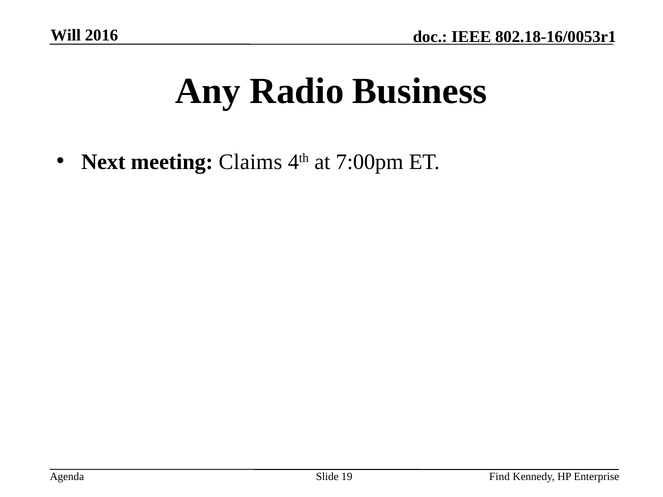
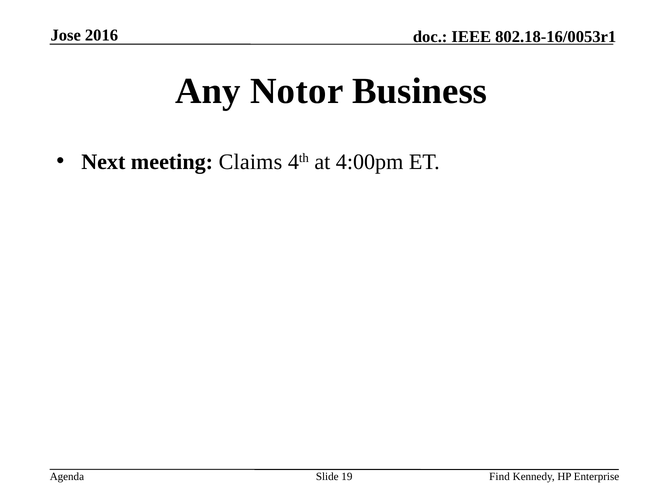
Will: Will -> Jose
Radio: Radio -> Notor
7:00pm: 7:00pm -> 4:00pm
